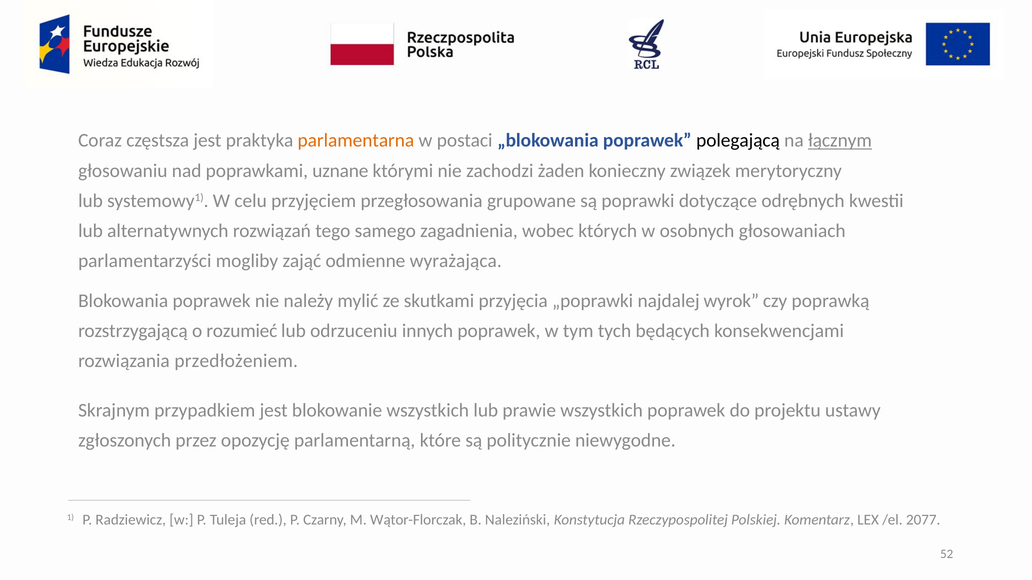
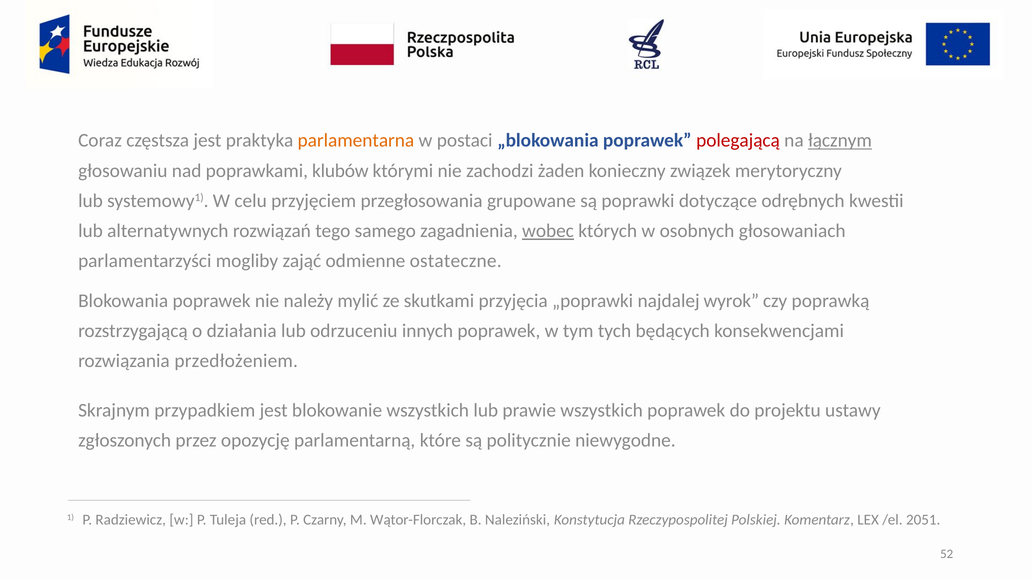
polegającą colour: black -> red
uznane: uznane -> klubów
wobec underline: none -> present
wyrażająca: wyrażająca -> ostateczne
rozumieć: rozumieć -> działania
2077: 2077 -> 2051
